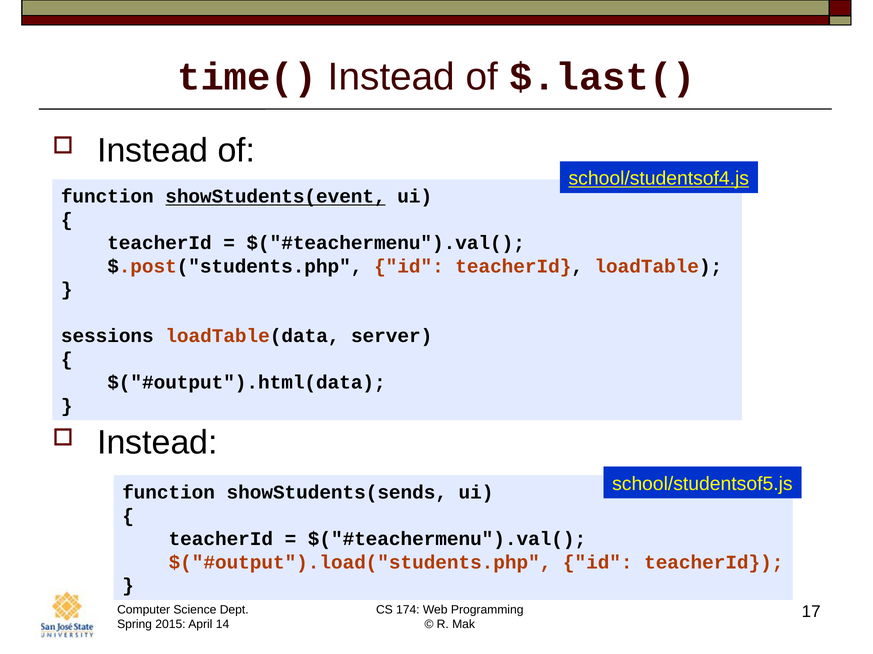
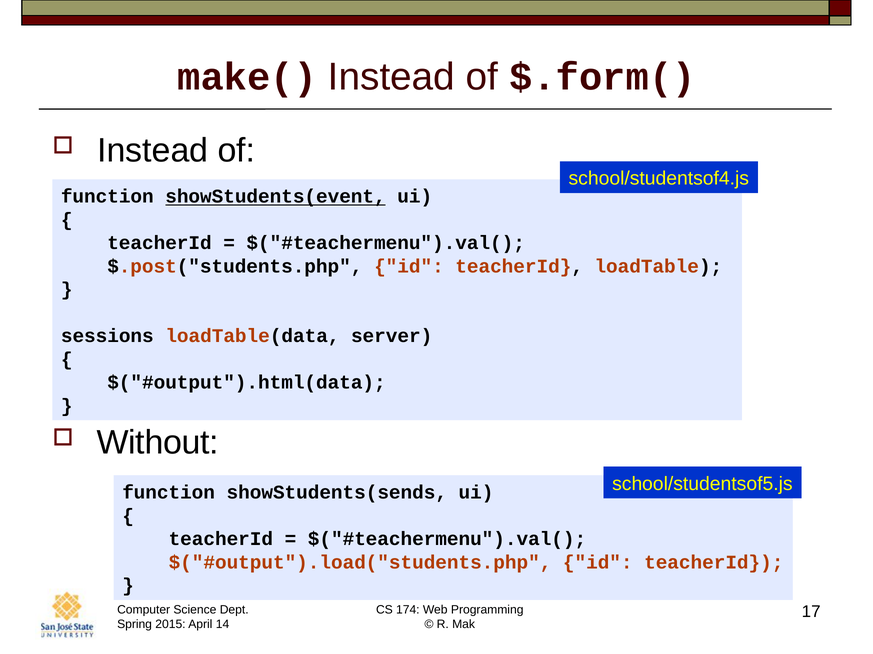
time(: time( -> make(
$.last(: $.last( -> $.form(
school/studentsof4.js underline: present -> none
Instead at (157, 443): Instead -> Without
